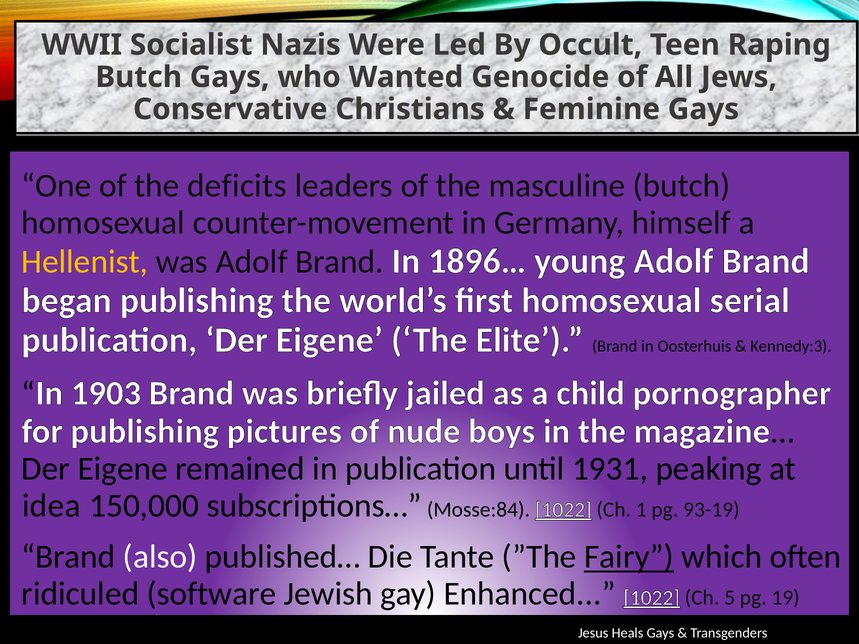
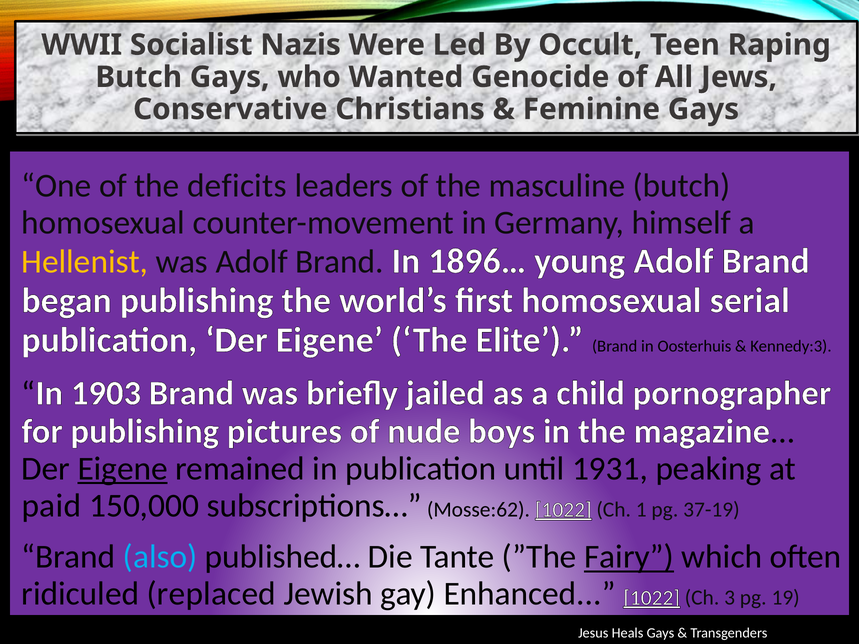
Eigene at (123, 469) underline: none -> present
idea: idea -> paid
Mosse:84: Mosse:84 -> Mosse:62
93-19: 93-19 -> 37-19
also colour: white -> light blue
software: software -> replaced
5: 5 -> 3
